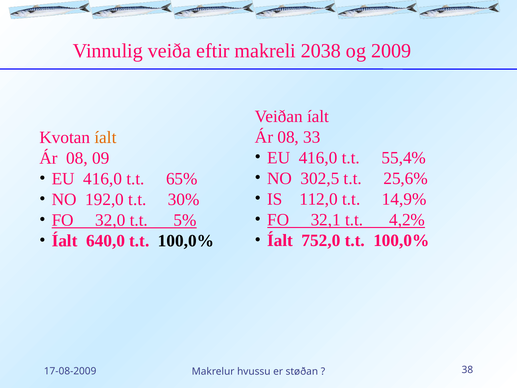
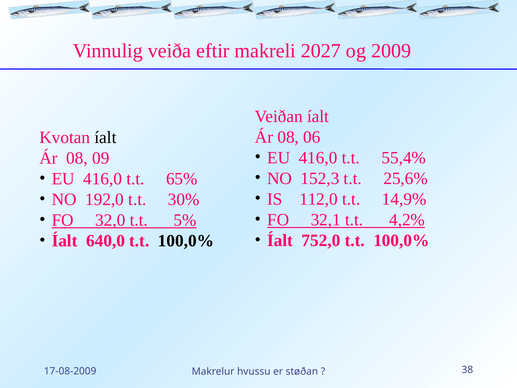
2038: 2038 -> 2027
33: 33 -> 06
íalt at (106, 137) colour: orange -> black
302,5: 302,5 -> 152,3
